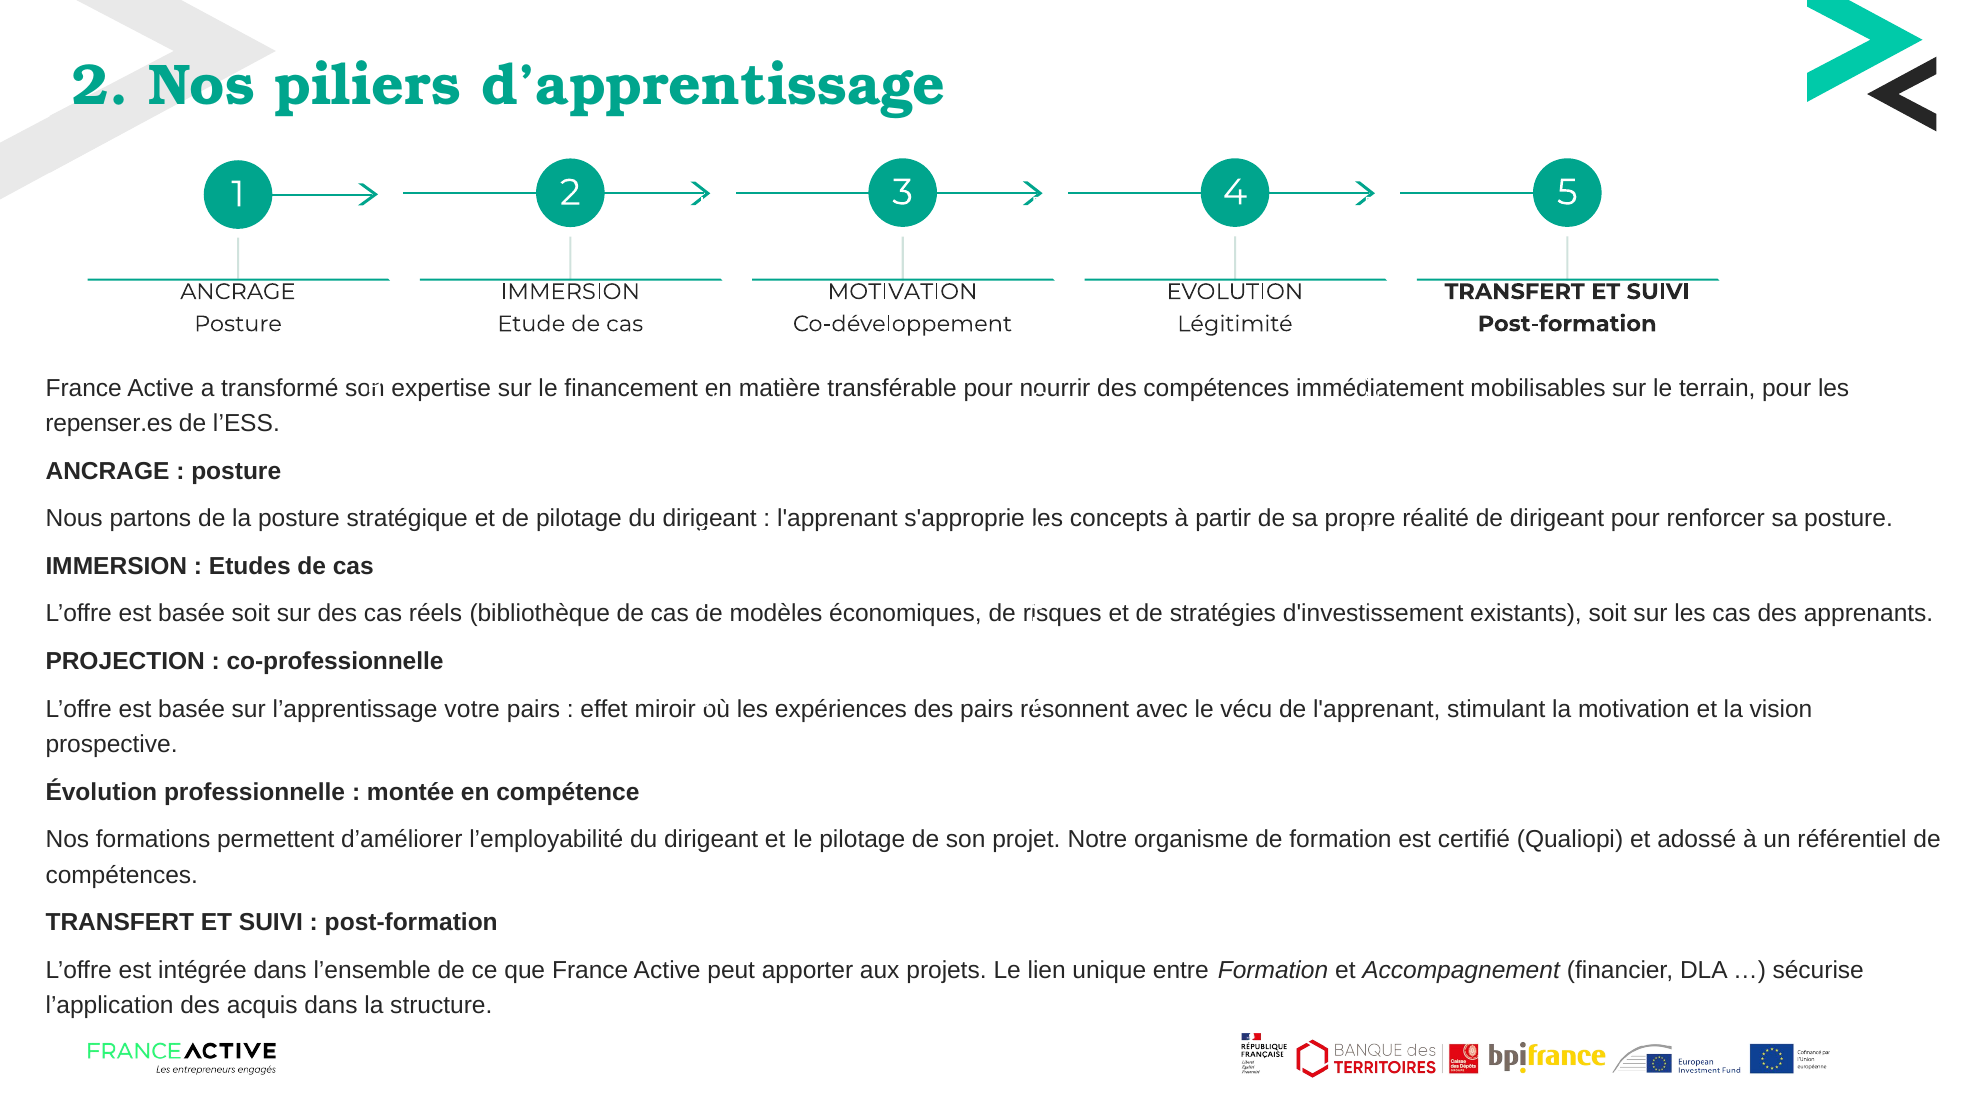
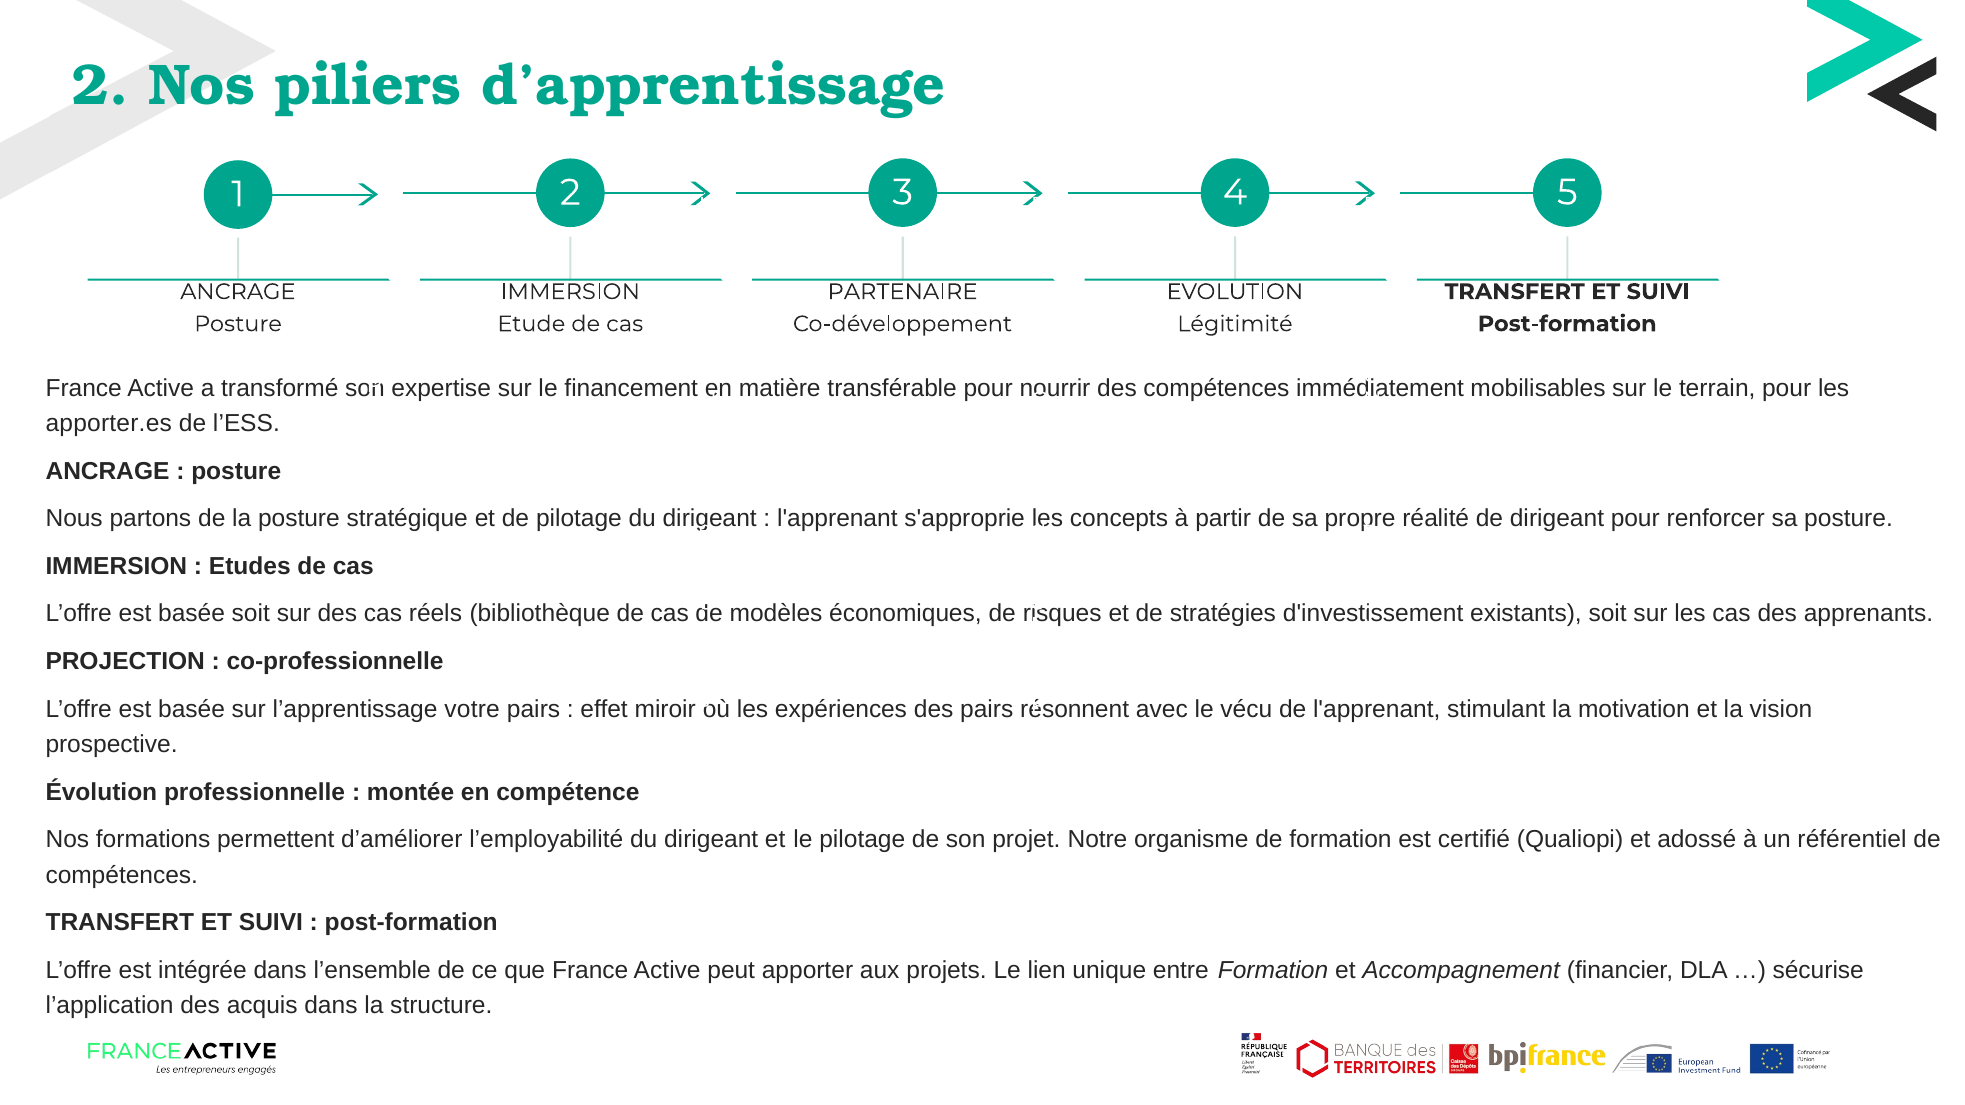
MOTIVATION at (903, 292): MOTIVATION -> PARTENAIRE
repenser.es: repenser.es -> apporter.es
